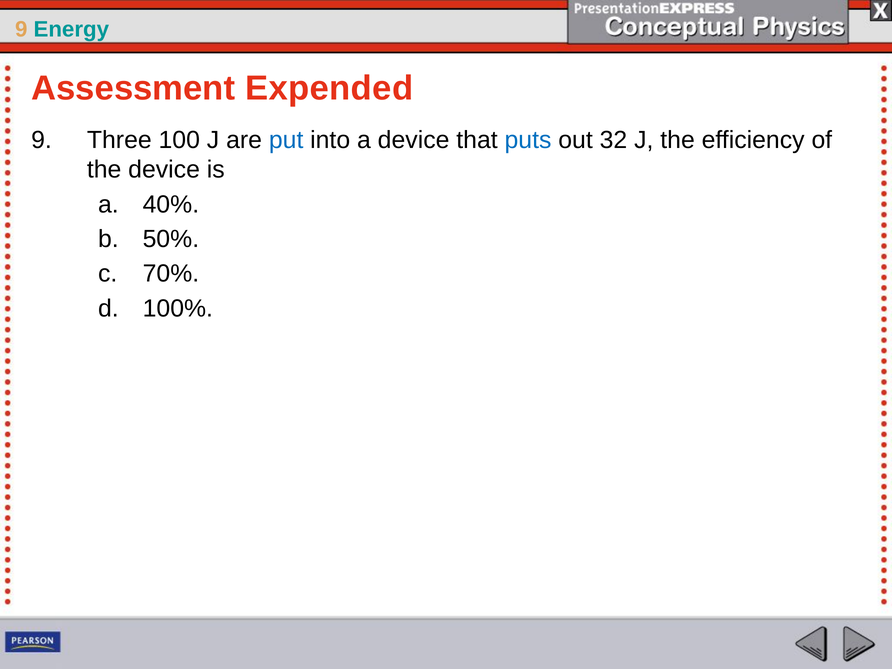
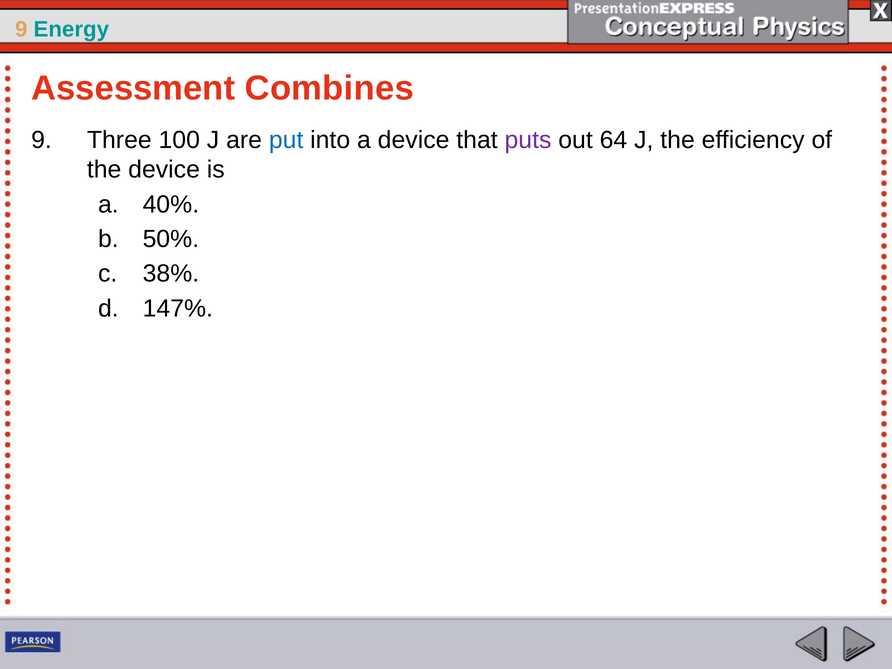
Expended: Expended -> Combines
puts colour: blue -> purple
32: 32 -> 64
70%: 70% -> 38%
100%: 100% -> 147%
